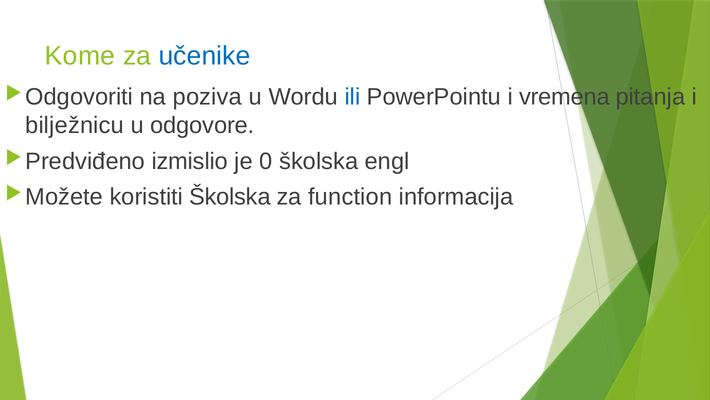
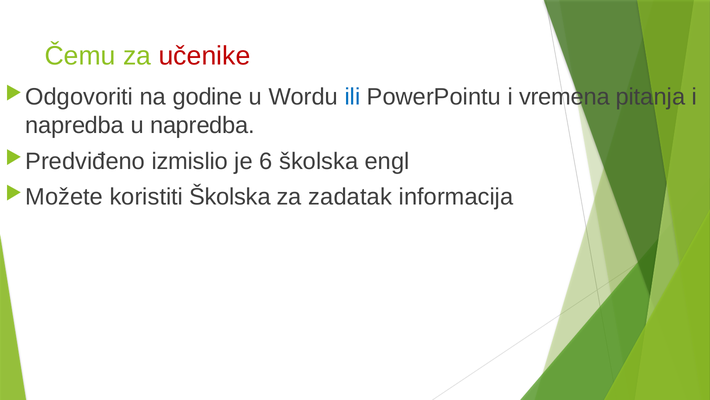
Kome: Kome -> Čemu
učenike colour: blue -> red
poziva: poziva -> godine
bilježnicu at (75, 125): bilježnicu -> napredba
u odgovore: odgovore -> napredba
0: 0 -> 6
function: function -> zadatak
